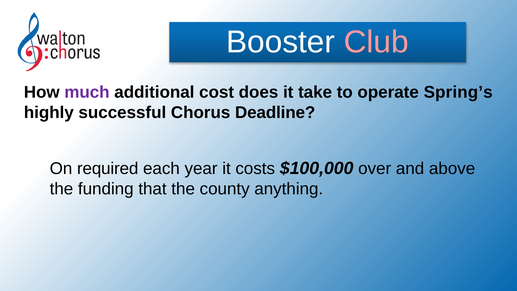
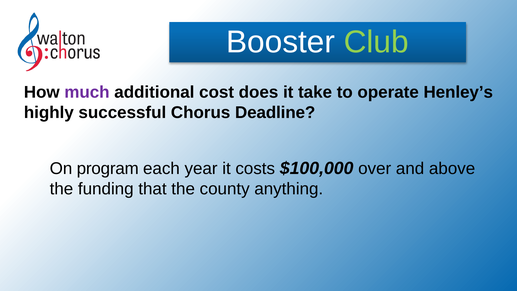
Club colour: pink -> light green
Spring’s: Spring’s -> Henley’s
required: required -> program
